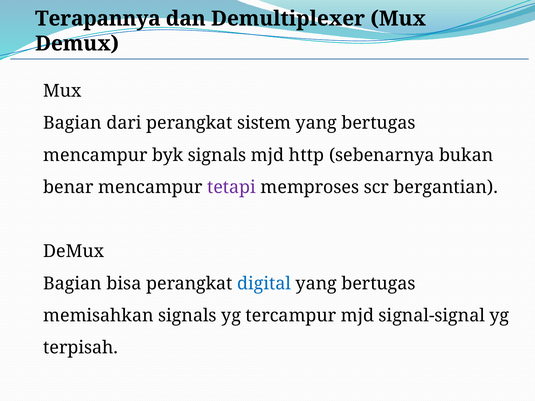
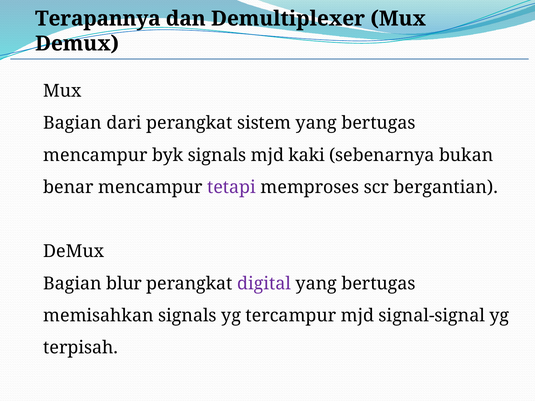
http: http -> kaki
bisa: bisa -> blur
digital colour: blue -> purple
